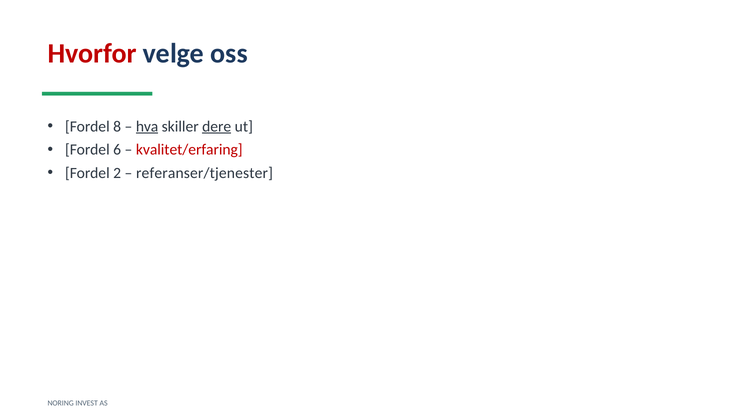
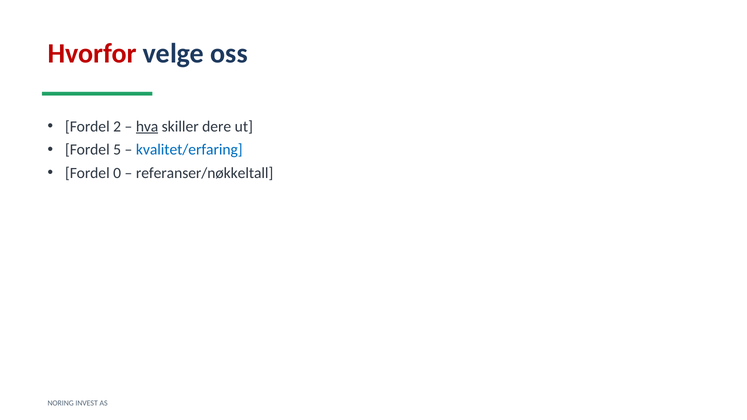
8: 8 -> 2
dere underline: present -> none
6: 6 -> 5
kvalitet/erfaring colour: red -> blue
2: 2 -> 0
referanser/tjenester: referanser/tjenester -> referanser/nøkkeltall
